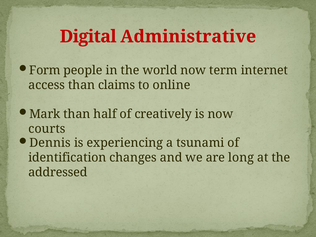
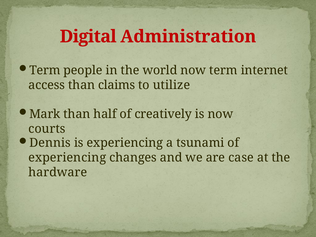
Administrative: Administrative -> Administration
Form at (45, 70): Form -> Term
online: online -> utilize
identification at (67, 158): identification -> experiencing
long: long -> case
addressed: addressed -> hardware
